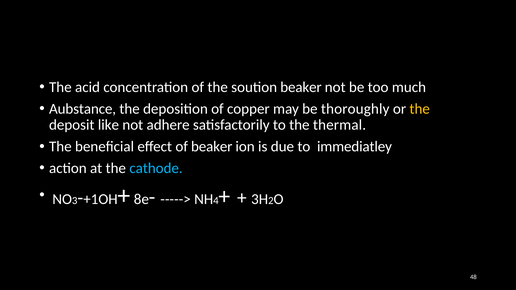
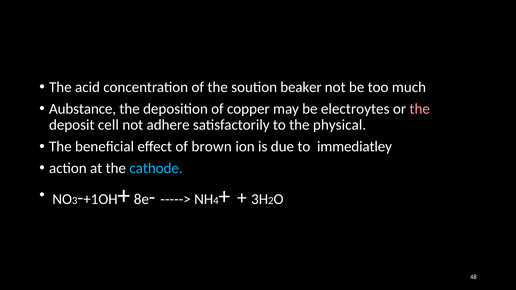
thoroughly: thoroughly -> electroytes
the at (420, 109) colour: yellow -> pink
like: like -> cell
thermal: thermal -> physical
of beaker: beaker -> brown
